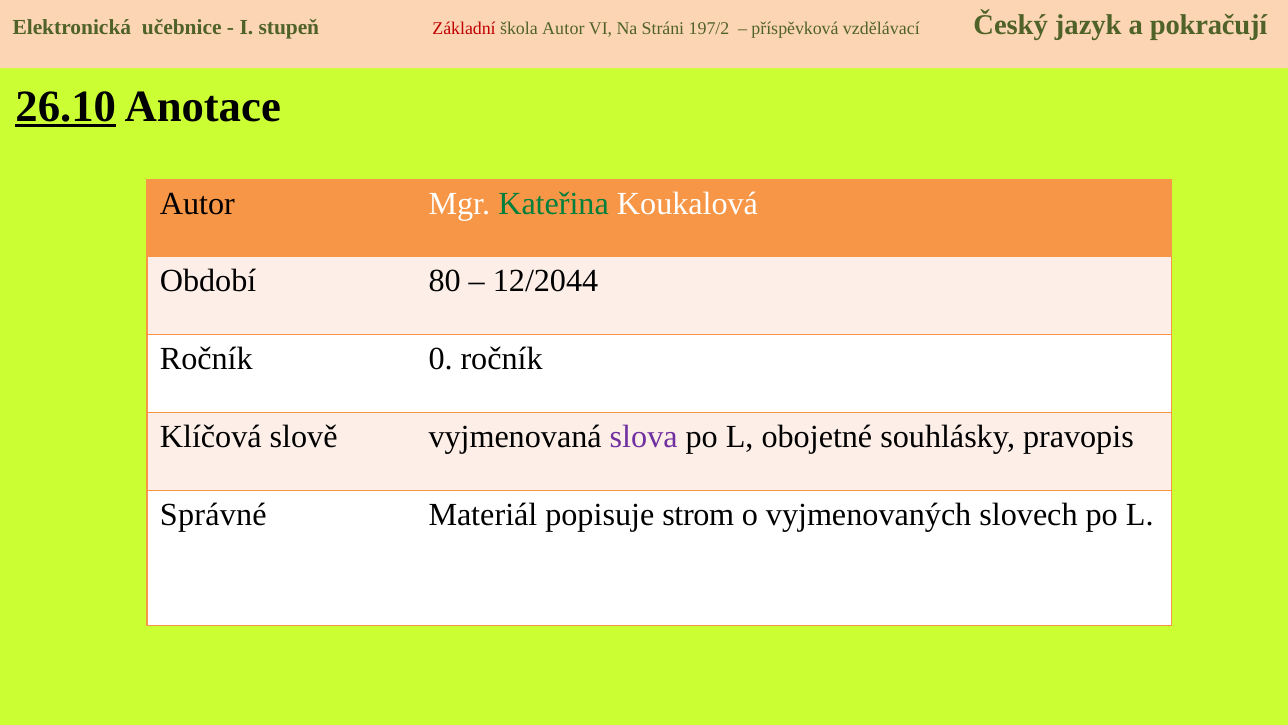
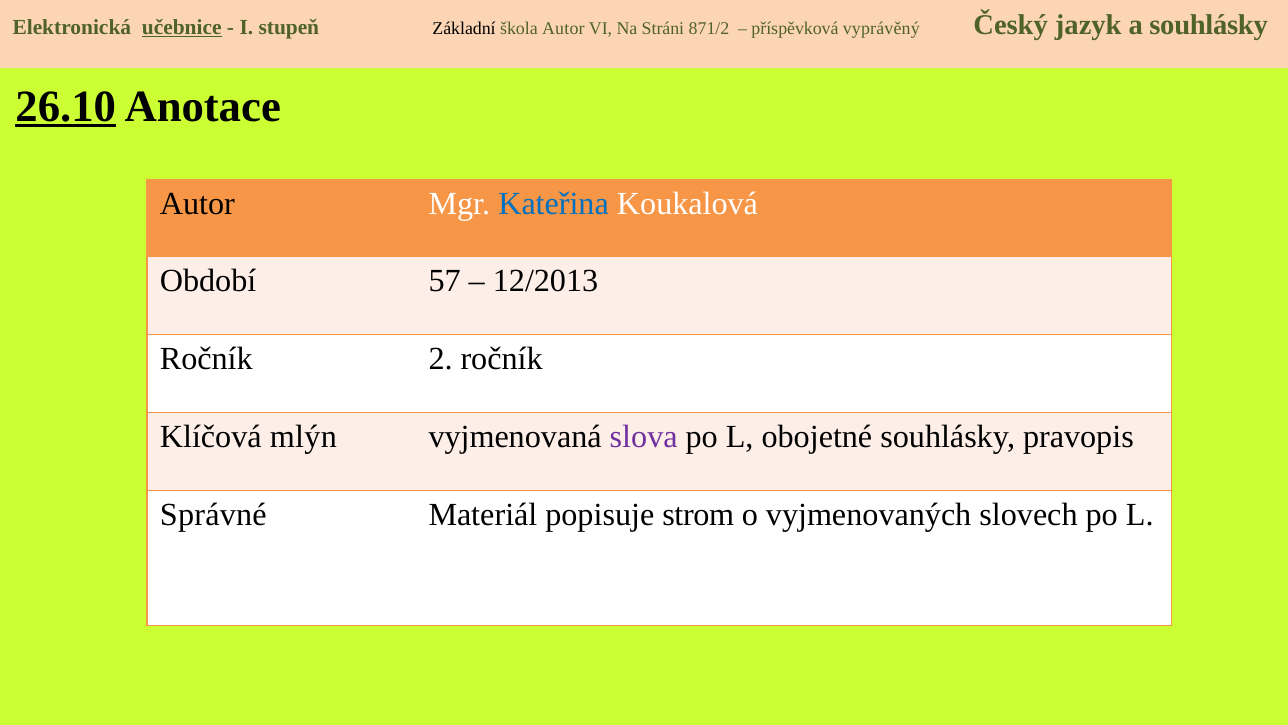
učebnice underline: none -> present
Základní colour: red -> black
197/2: 197/2 -> 871/2
vzdělávací: vzdělávací -> vyprávěný
a pokračují: pokračují -> souhlásky
Kateřina colour: green -> blue
80: 80 -> 57
12/2044: 12/2044 -> 12/2013
0: 0 -> 2
slově: slově -> mlýn
